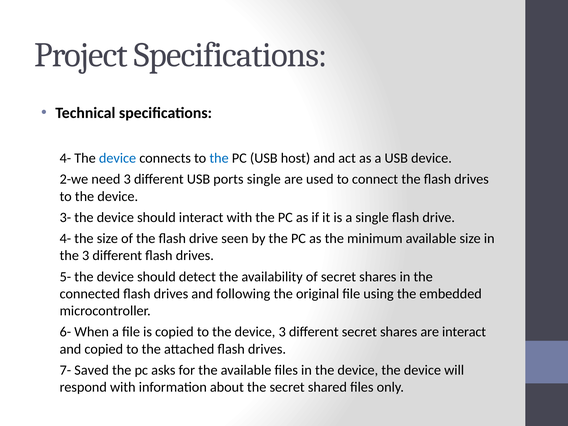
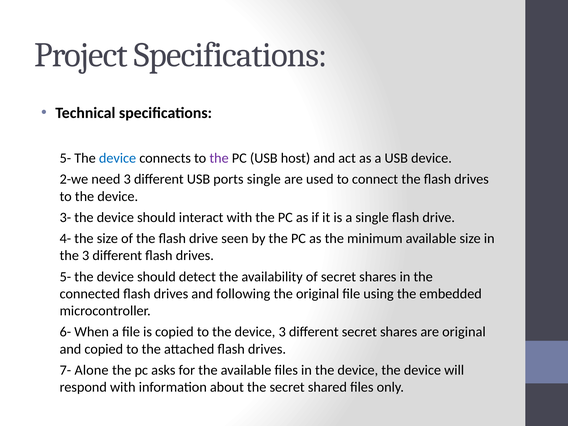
4- at (65, 158): 4- -> 5-
the at (219, 158) colour: blue -> purple
are interact: interact -> original
Saved: Saved -> Alone
